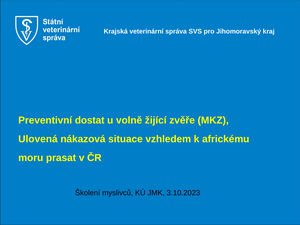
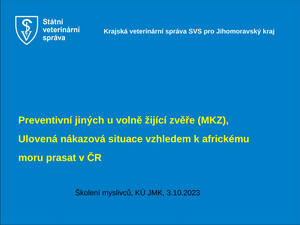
dostat: dostat -> jiných
